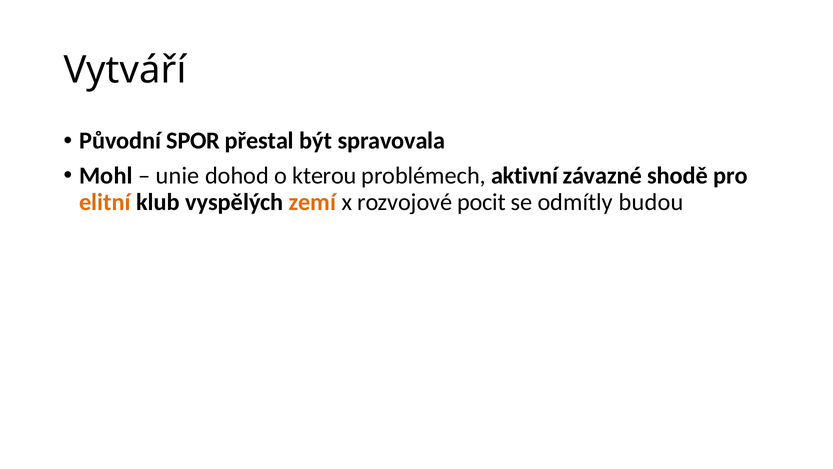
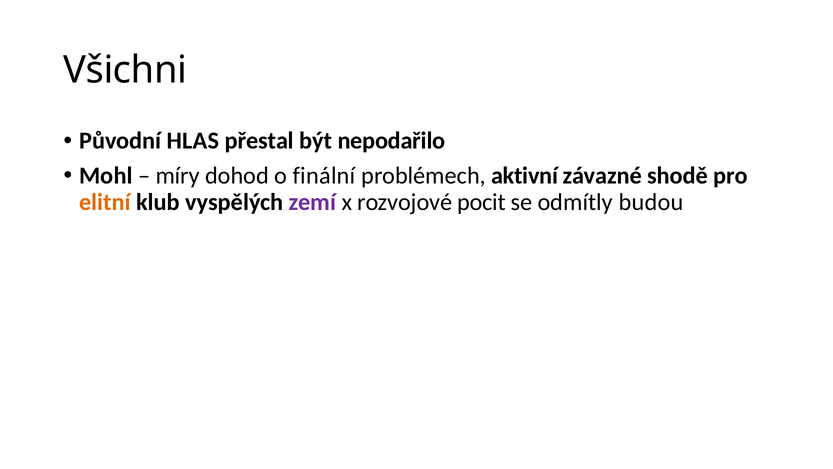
Vytváří: Vytváří -> Všichni
SPOR: SPOR -> HLAS
spravovala: spravovala -> nepodařilo
unie: unie -> míry
kterou: kterou -> finální
zemí colour: orange -> purple
